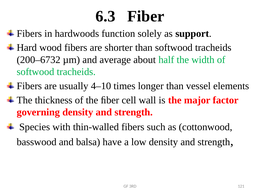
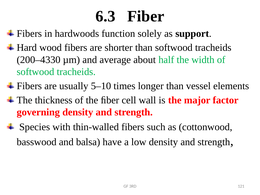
200–6732: 200–6732 -> 200–4330
4–10: 4–10 -> 5–10
